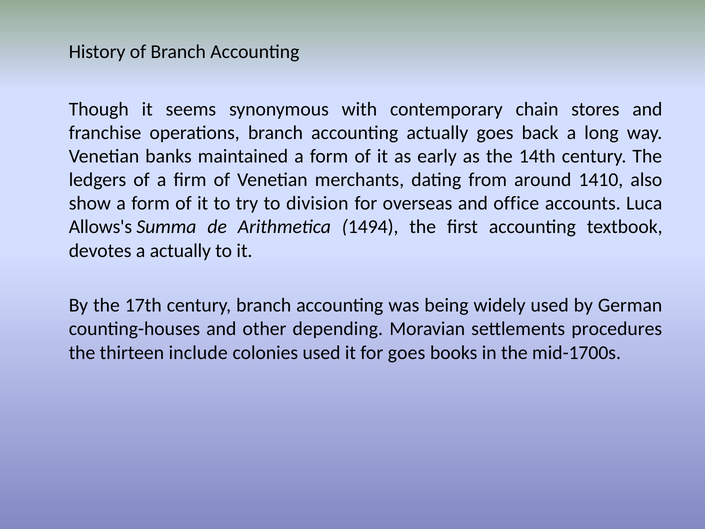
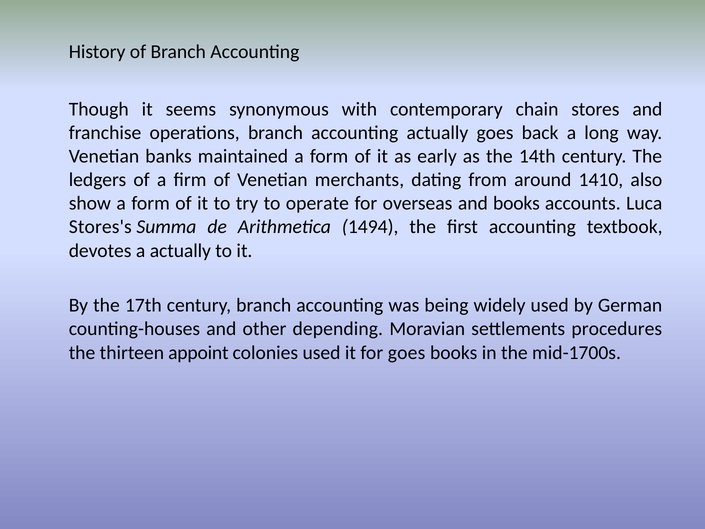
division: division -> operate
and office: office -> books
Allows's: Allows's -> Stores's
include: include -> appoint
